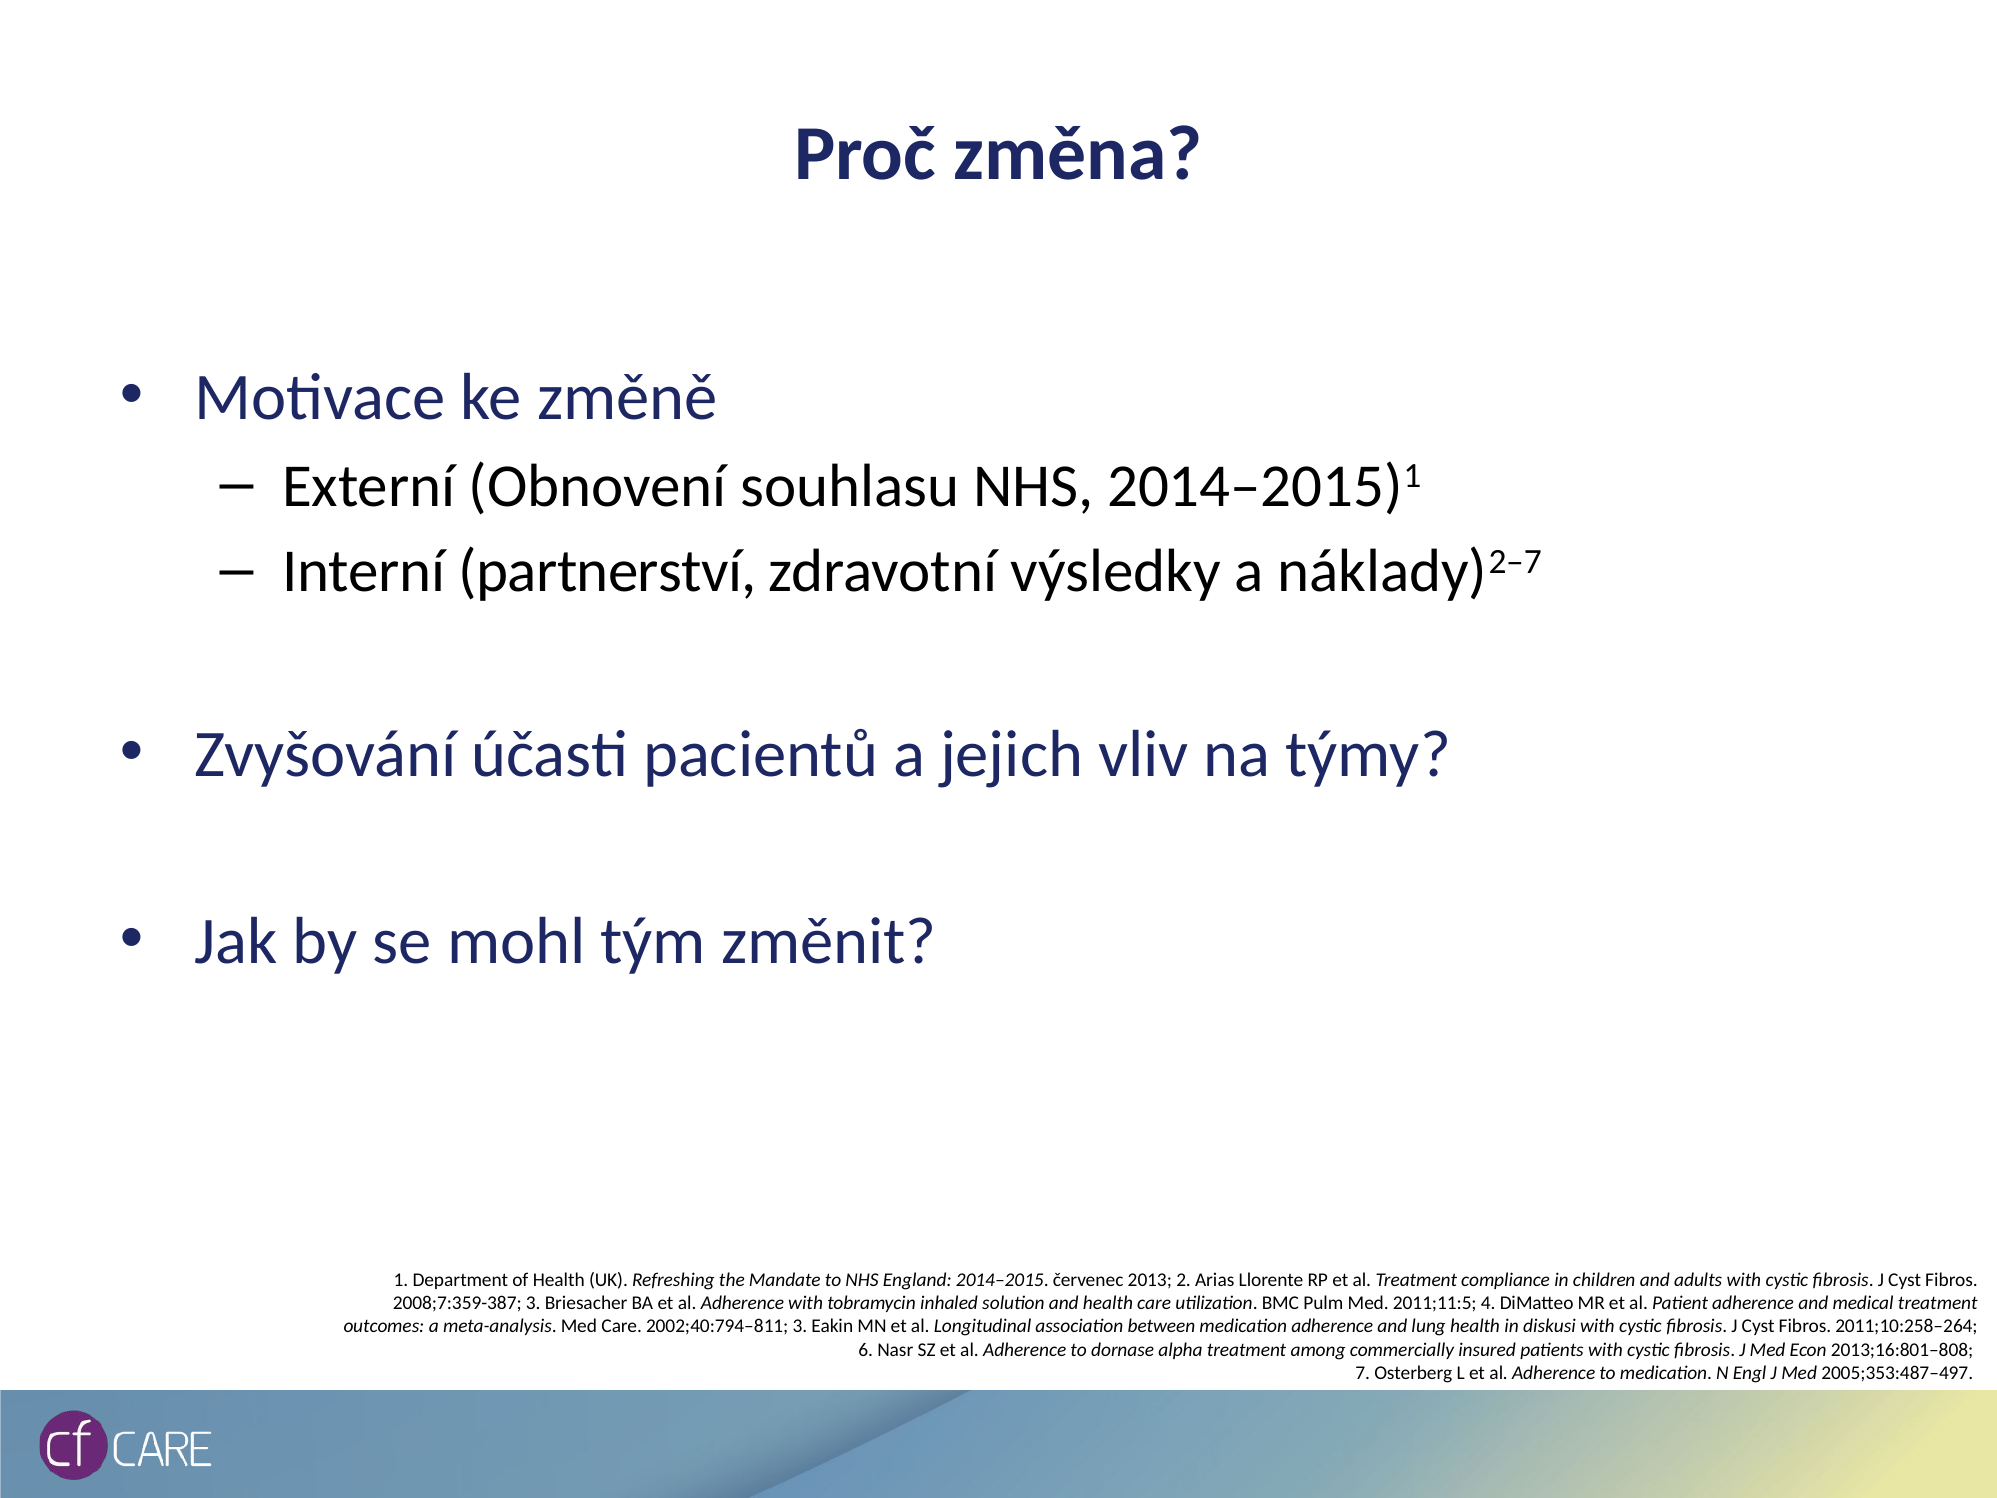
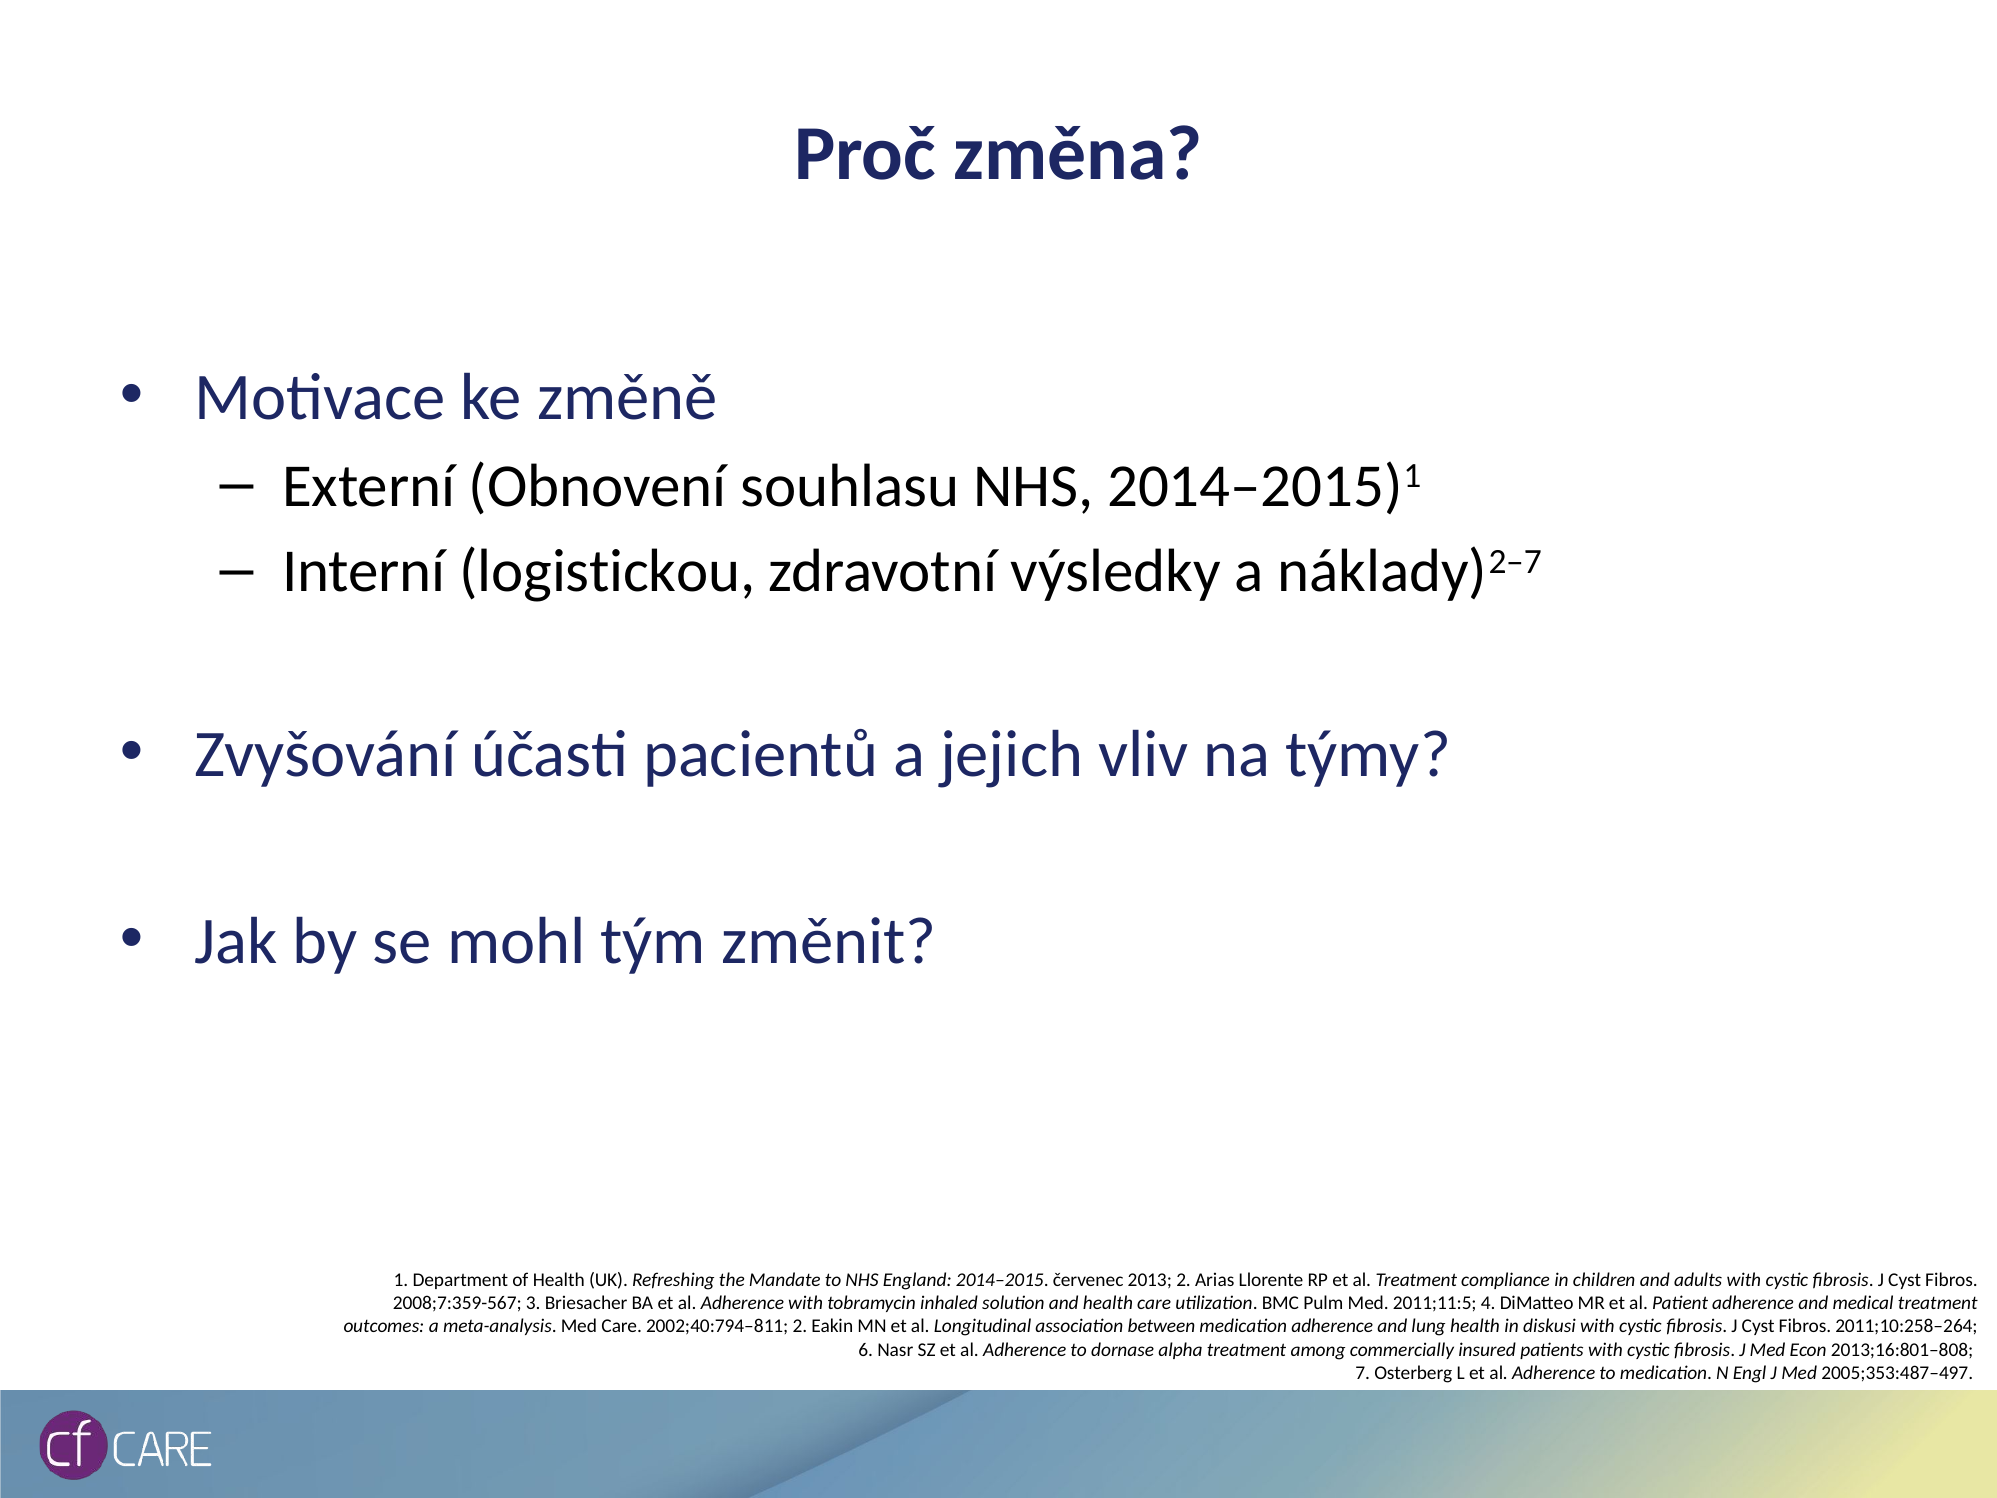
partnerství: partnerství -> logistickou
2008;7:359-387: 2008;7:359-387 -> 2008;7:359-567
2002;40:794–811 3: 3 -> 2
